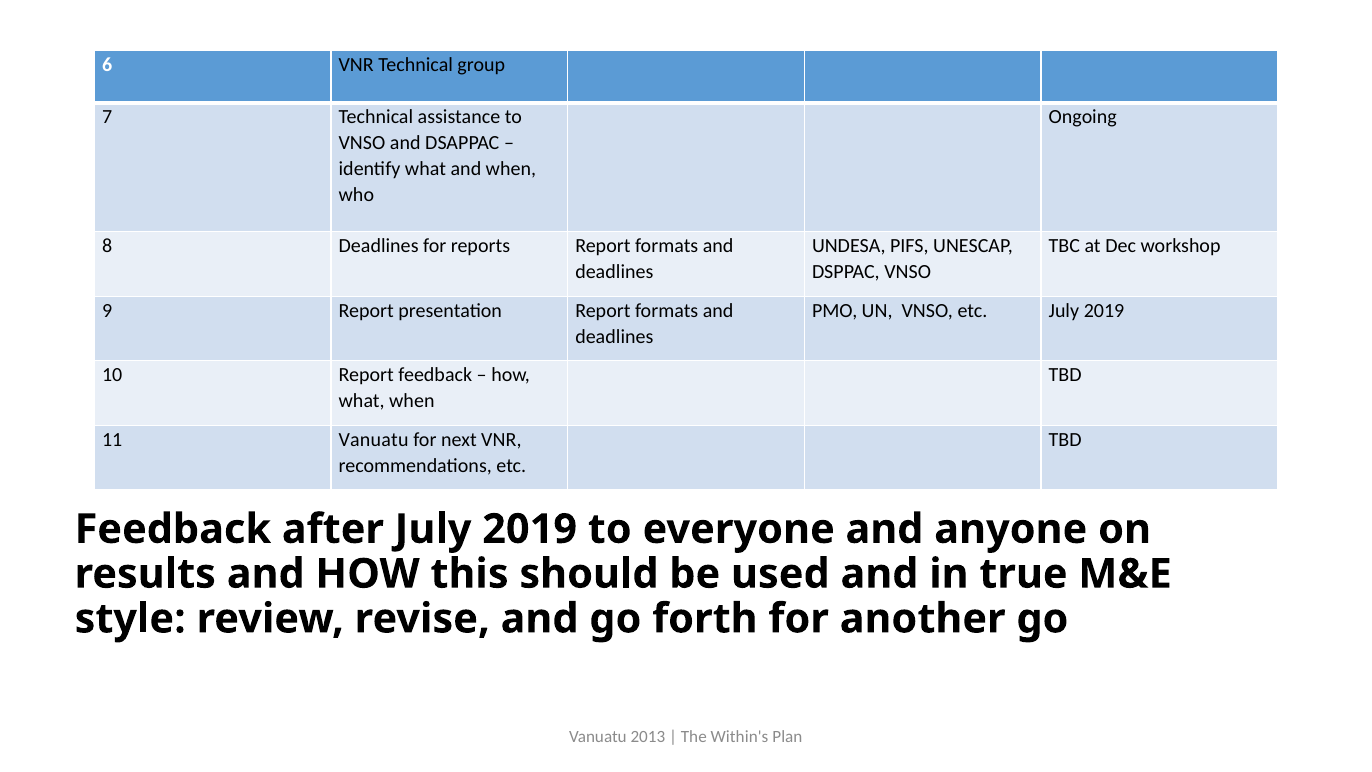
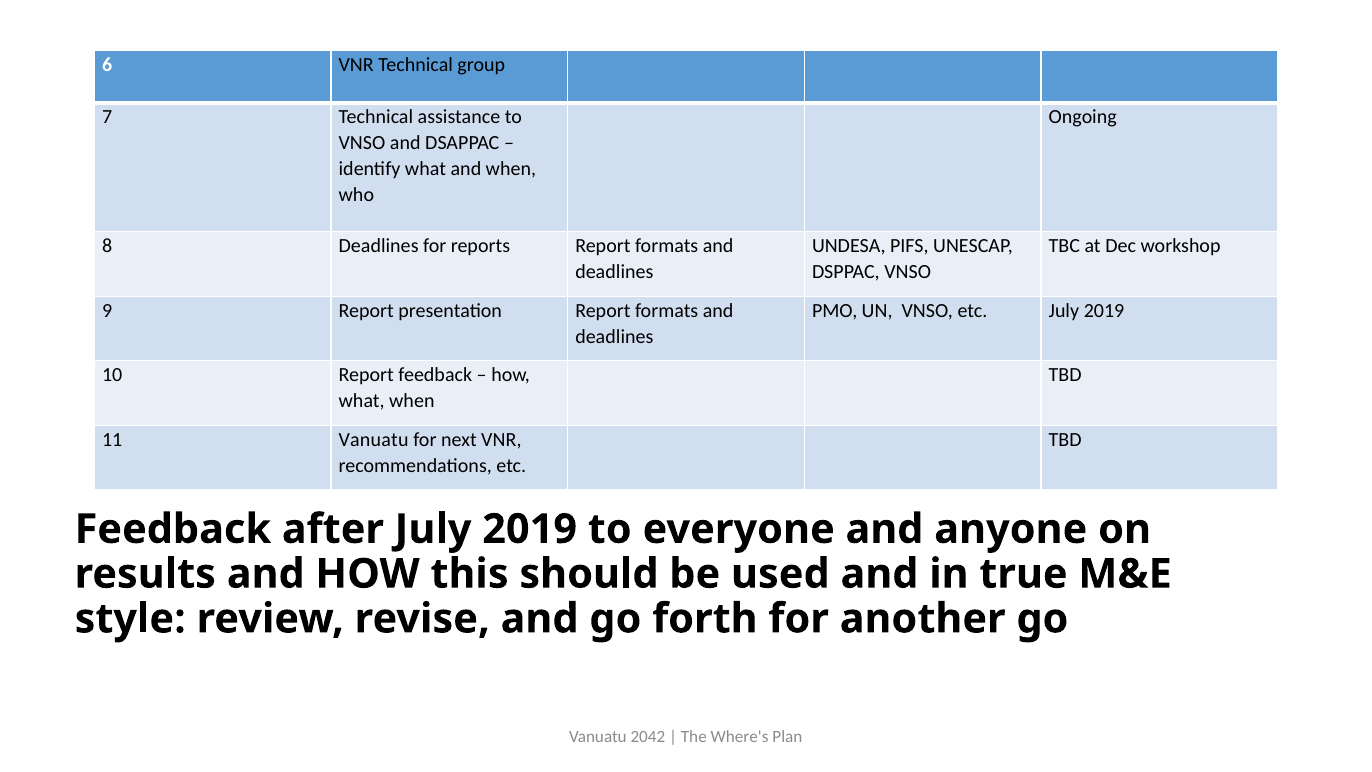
2013: 2013 -> 2042
Within's: Within's -> Where's
